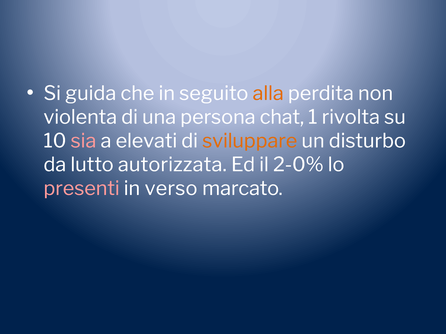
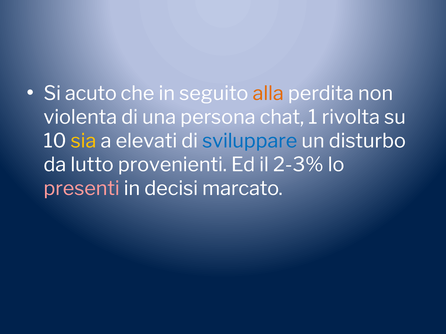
guida: guida -> acuto
sia colour: pink -> yellow
sviluppare colour: orange -> blue
autorizzata: autorizzata -> provenienti
2-0%: 2-0% -> 2-3%
verso: verso -> decisi
